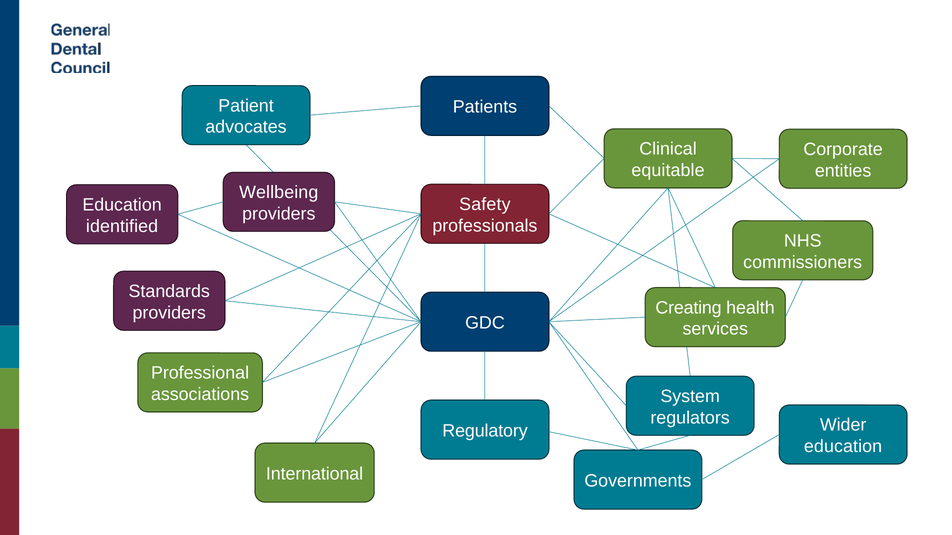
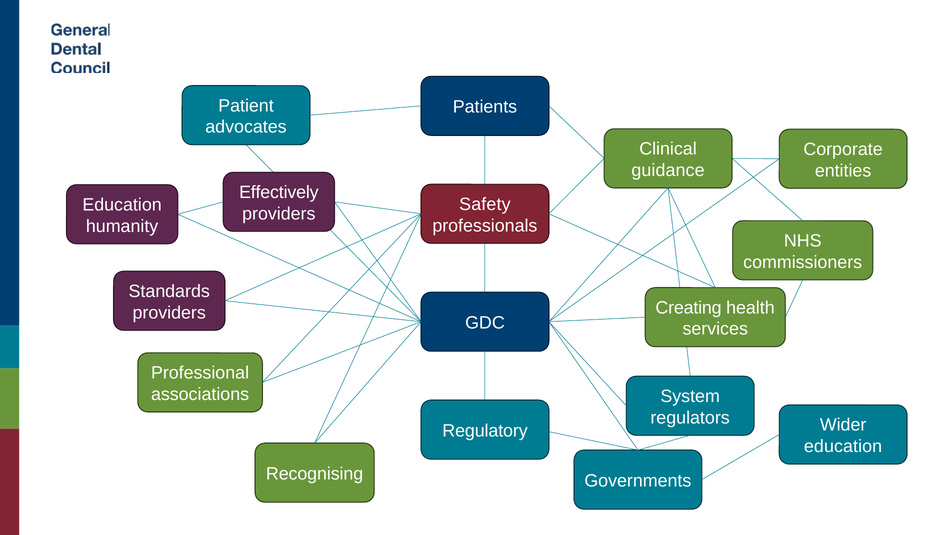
equitable: equitable -> guidance
Wellbeing: Wellbeing -> Effectively
identified: identified -> humanity
International: International -> Recognising
